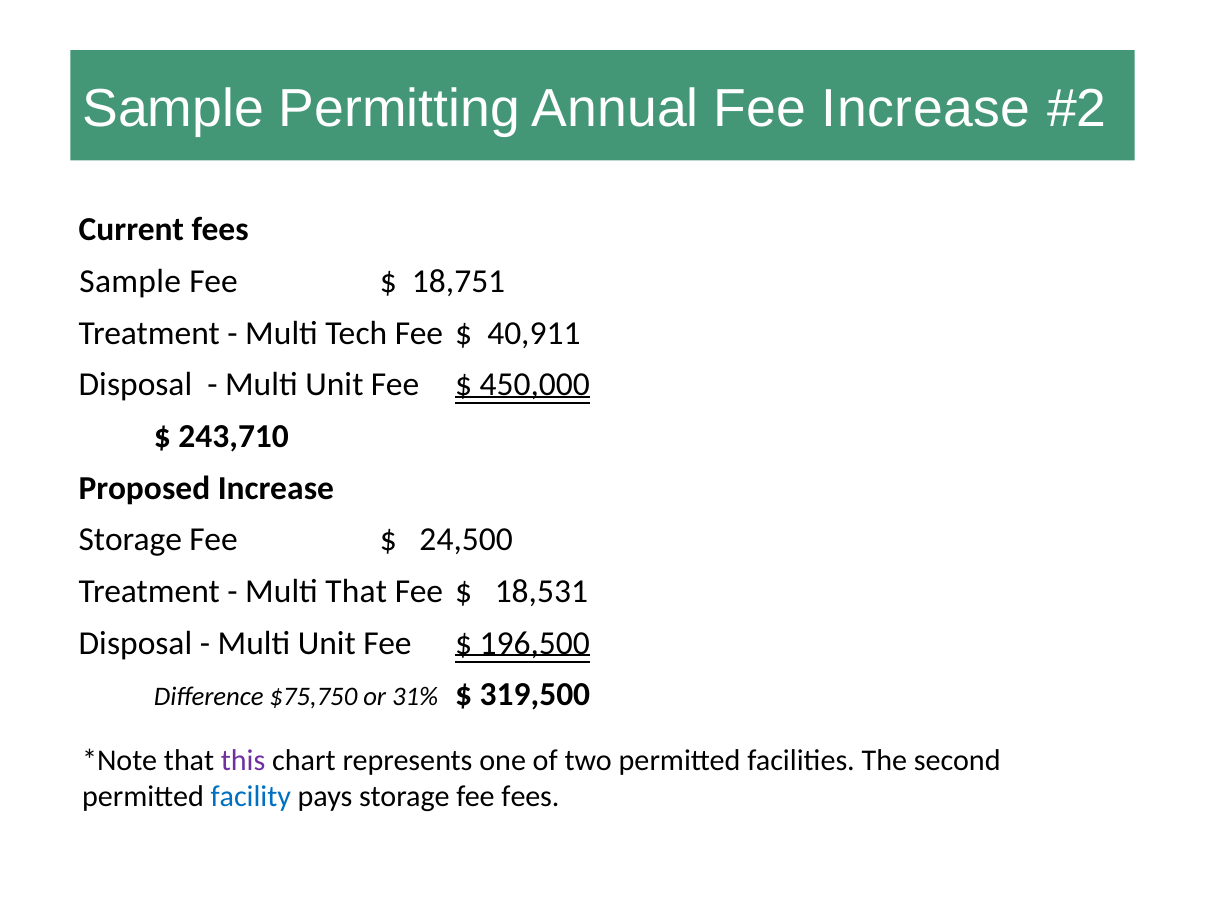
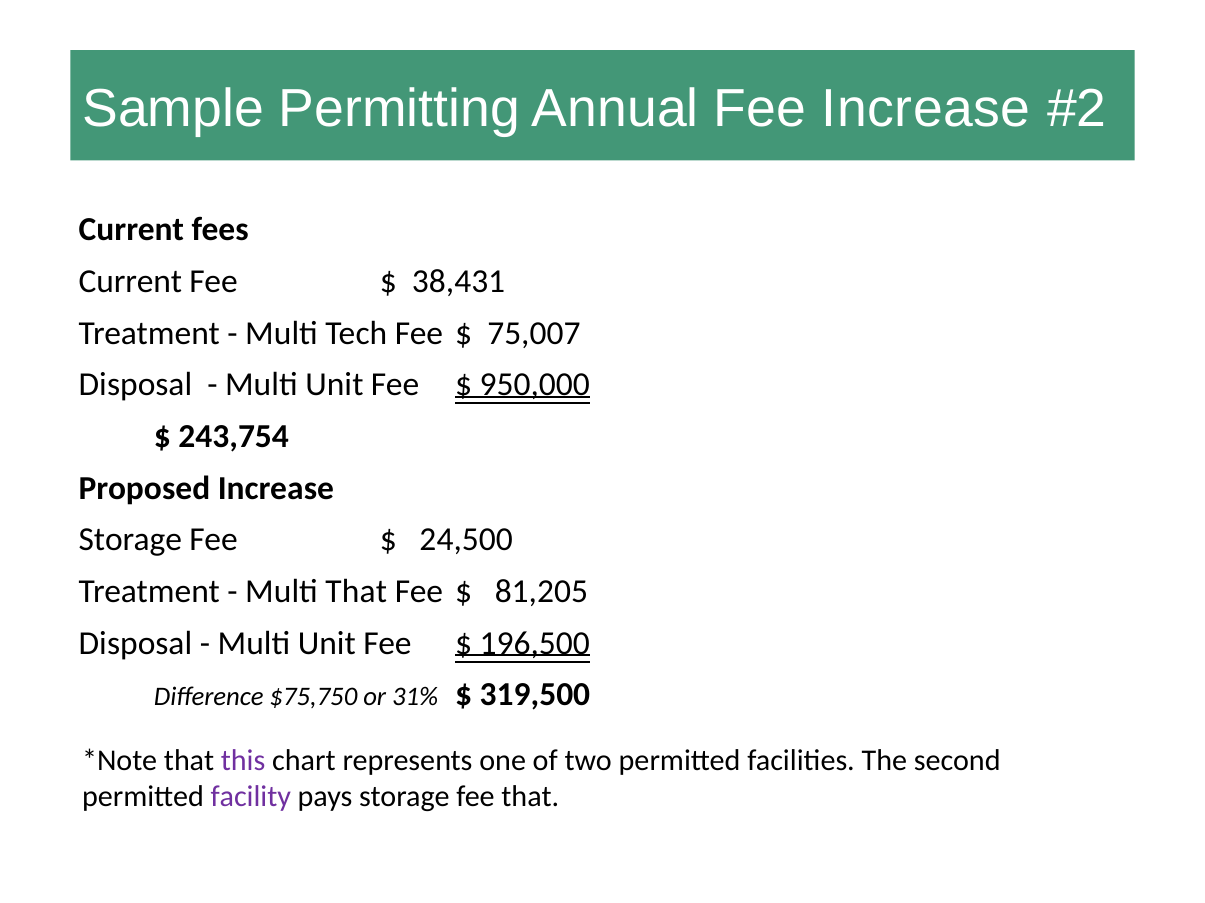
Sample at (130, 282): Sample -> Current
18,751: 18,751 -> 38,431
40,911: 40,911 -> 75,007
450,000: 450,000 -> 950,000
243,710: 243,710 -> 243,754
18,531: 18,531 -> 81,205
facility colour: blue -> purple
fee fees: fees -> that
